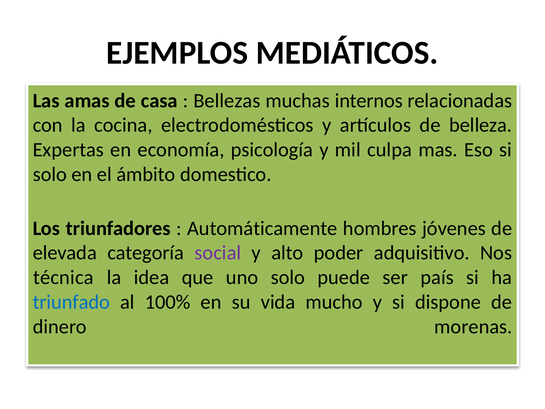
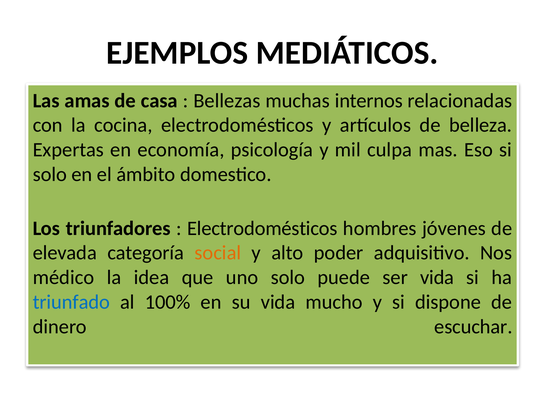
Automáticamente at (262, 228): Automáticamente -> Electrodomésticos
social colour: purple -> orange
técnica: técnica -> médico
ser país: país -> vida
morenas: morenas -> escuchar
